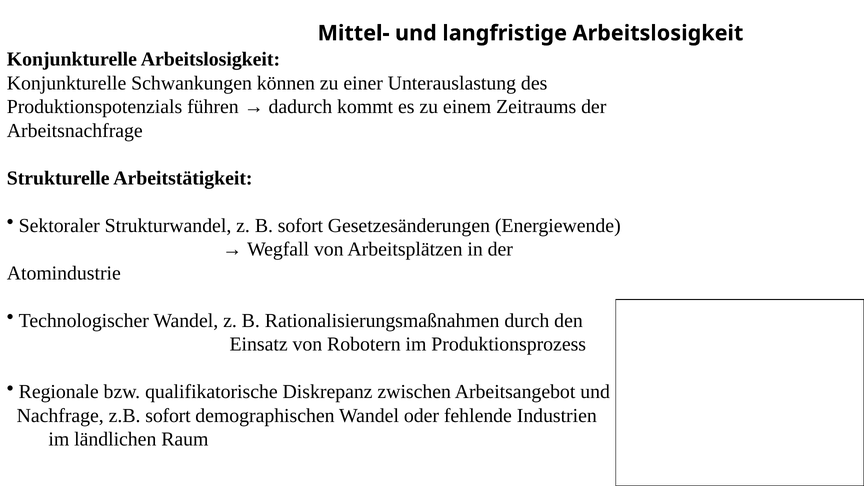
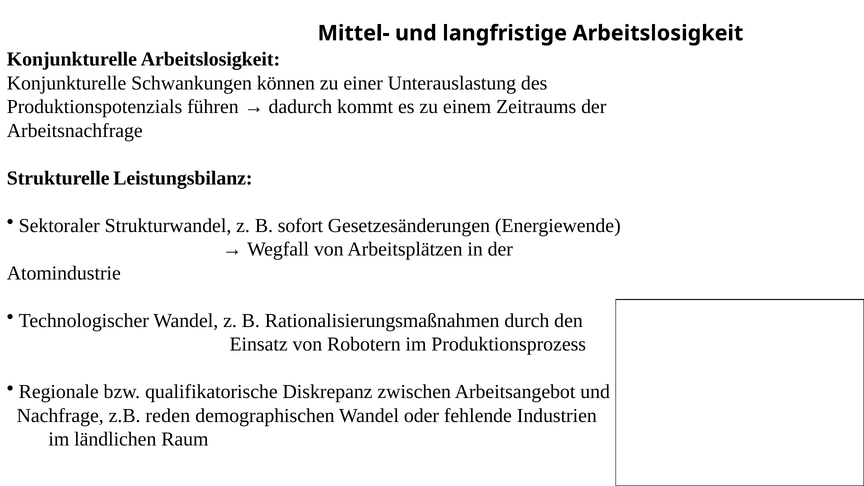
Arbeitstätigkeit: Arbeitstätigkeit -> Leistungsbilanz
z.B sofort: sofort -> reden
